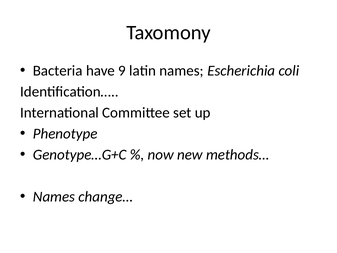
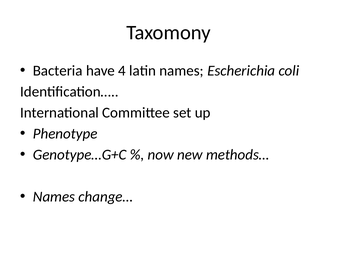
9: 9 -> 4
